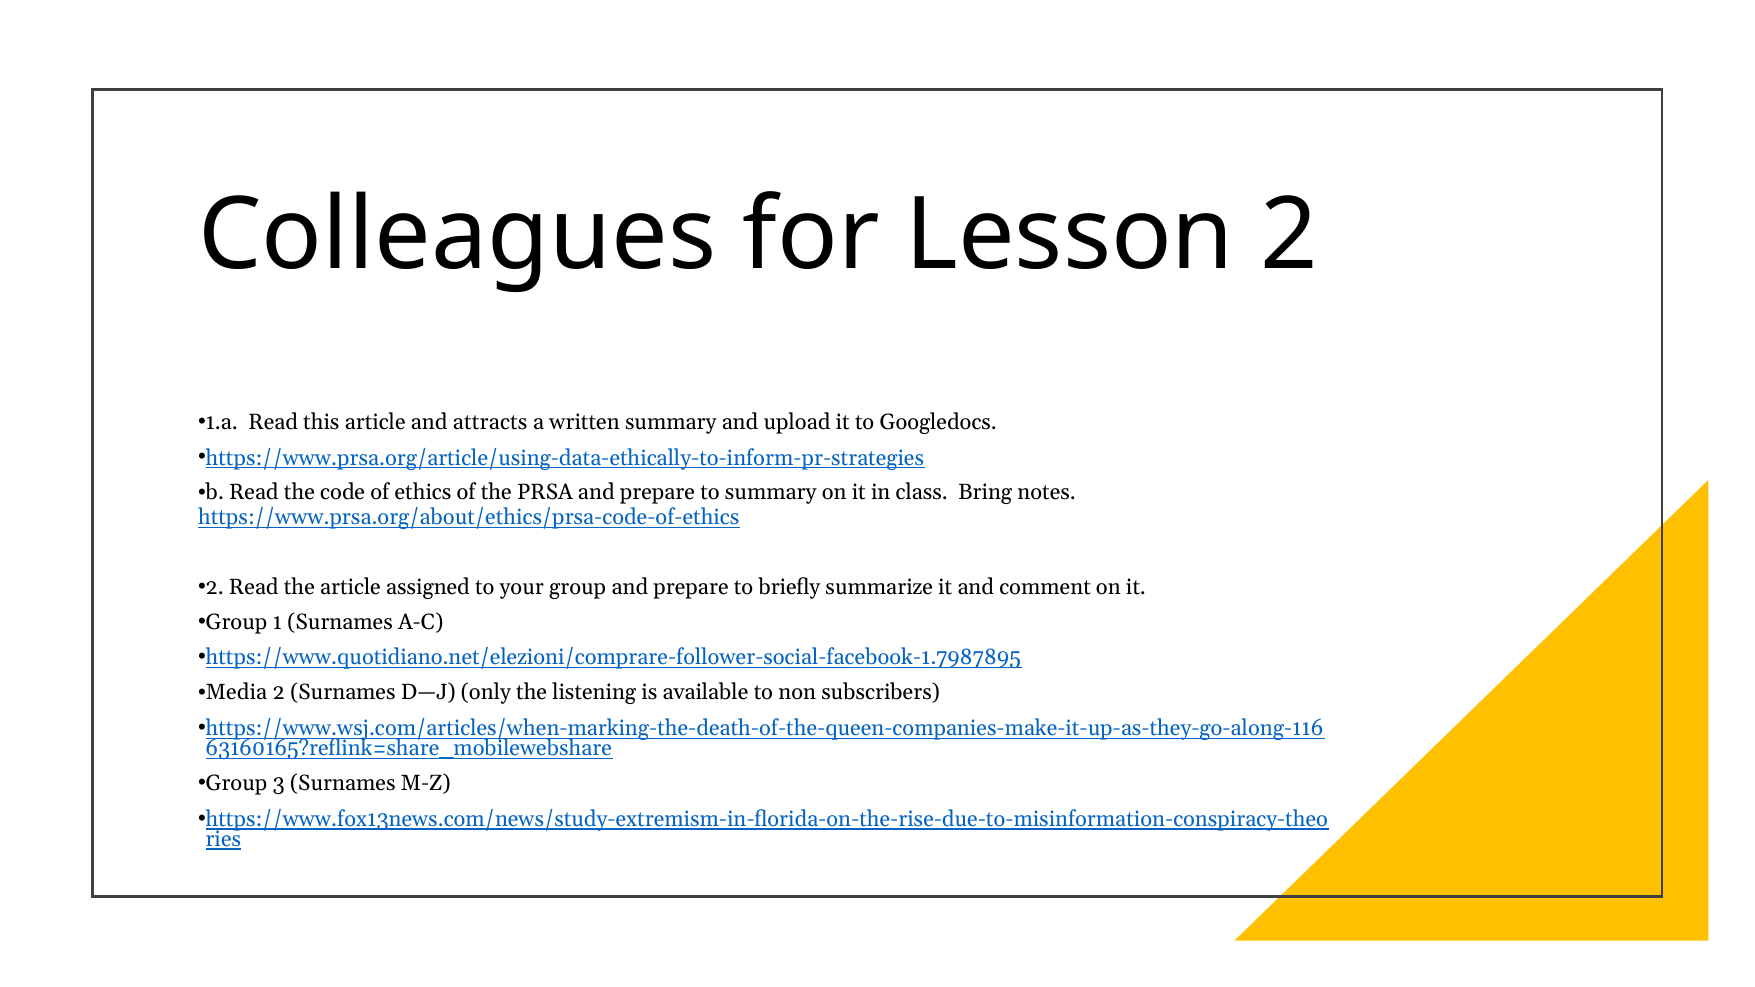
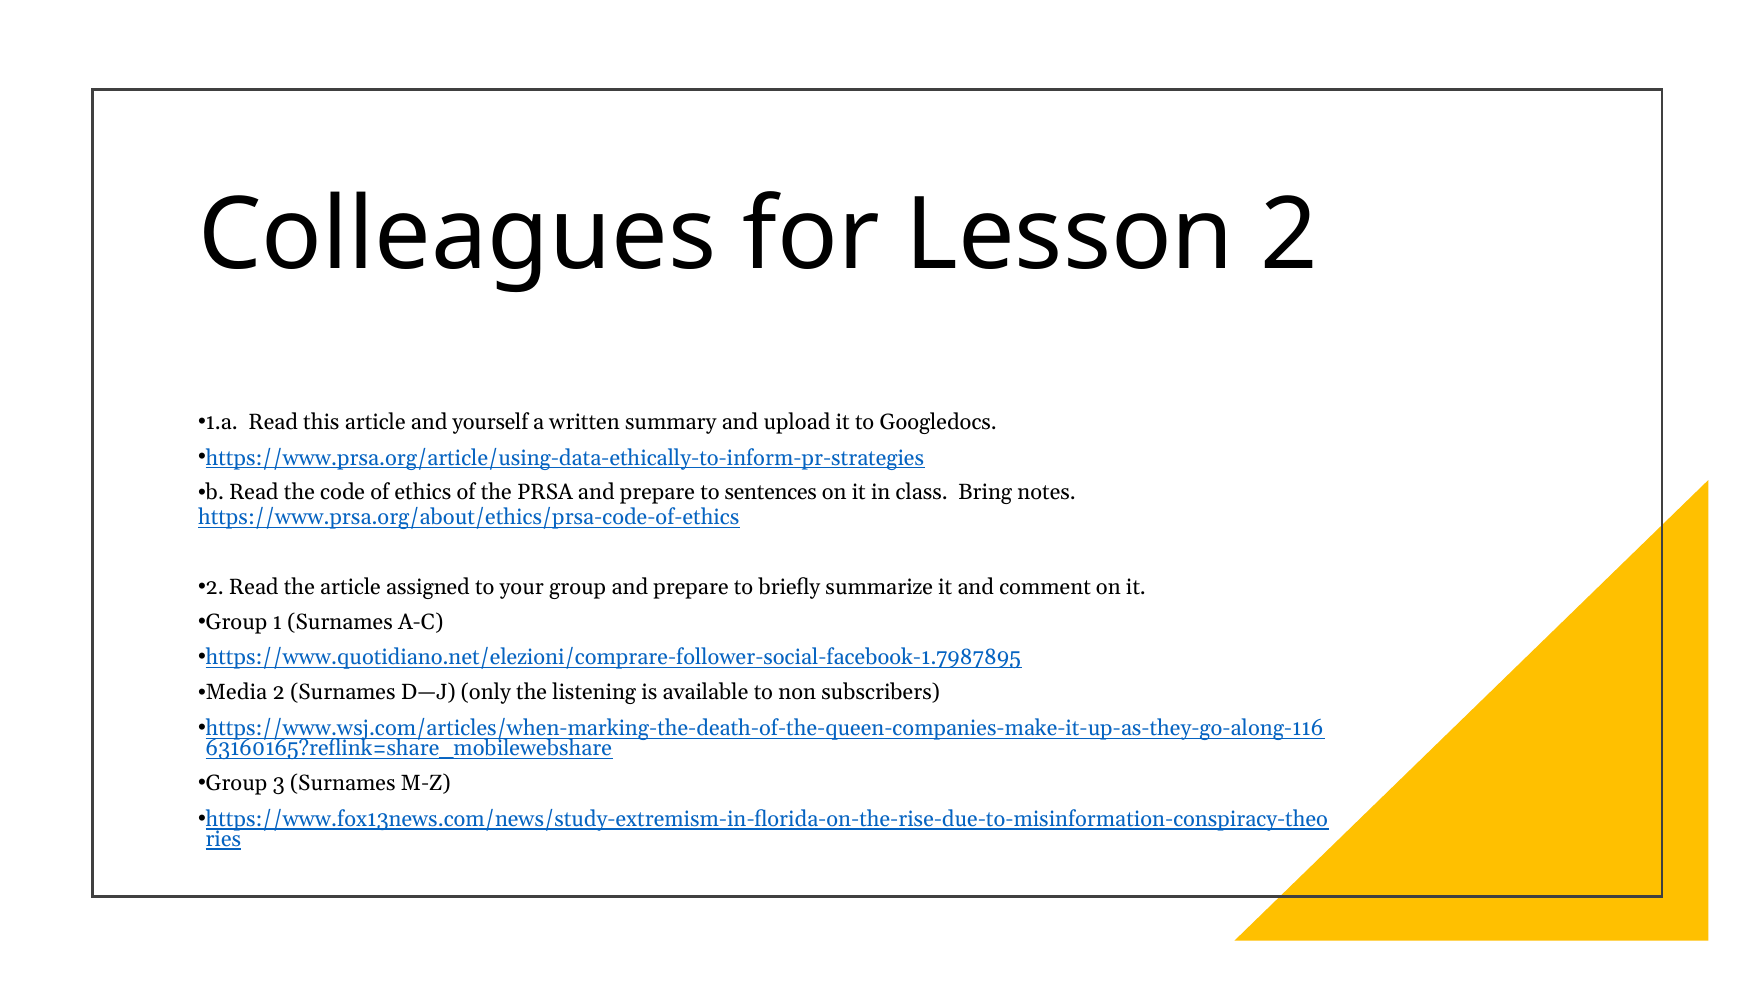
attracts: attracts -> yourself
to summary: summary -> sentences
